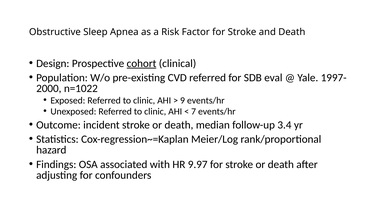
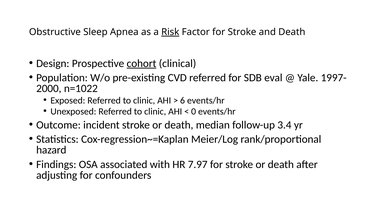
Risk underline: none -> present
9: 9 -> 6
7: 7 -> 0
9.97: 9.97 -> 7.97
